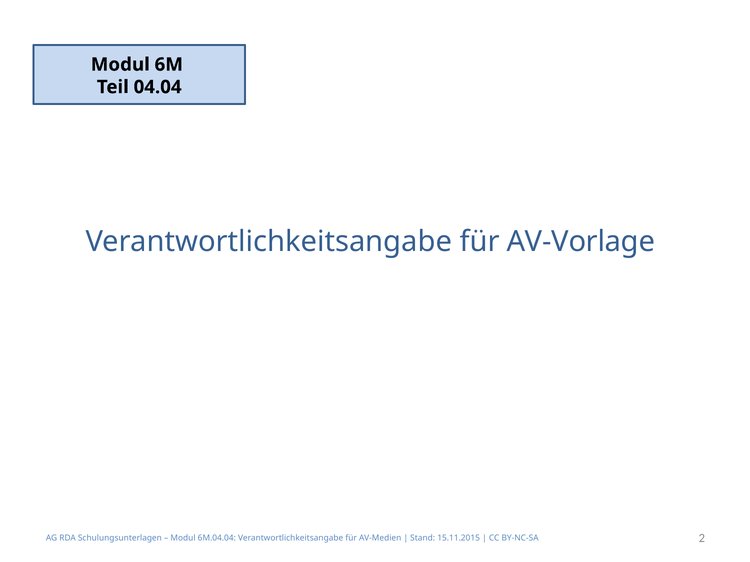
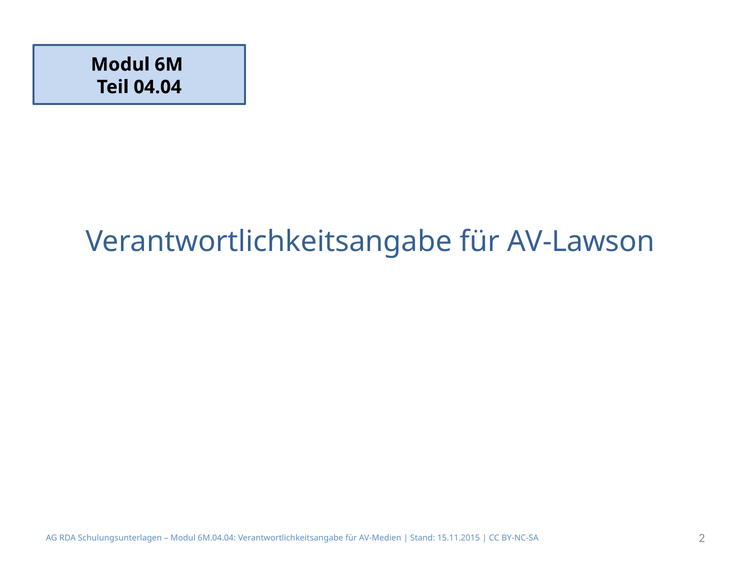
AV-Vorlage: AV-Vorlage -> AV-Lawson
